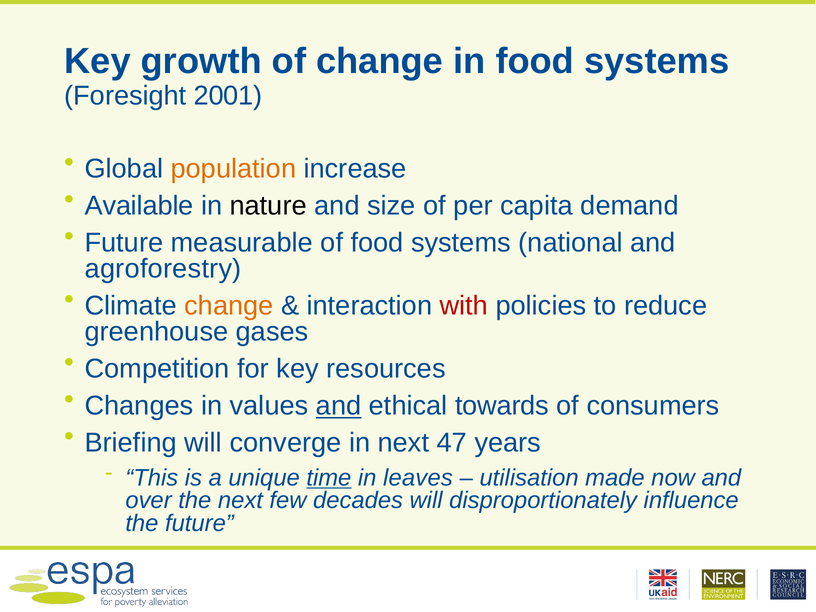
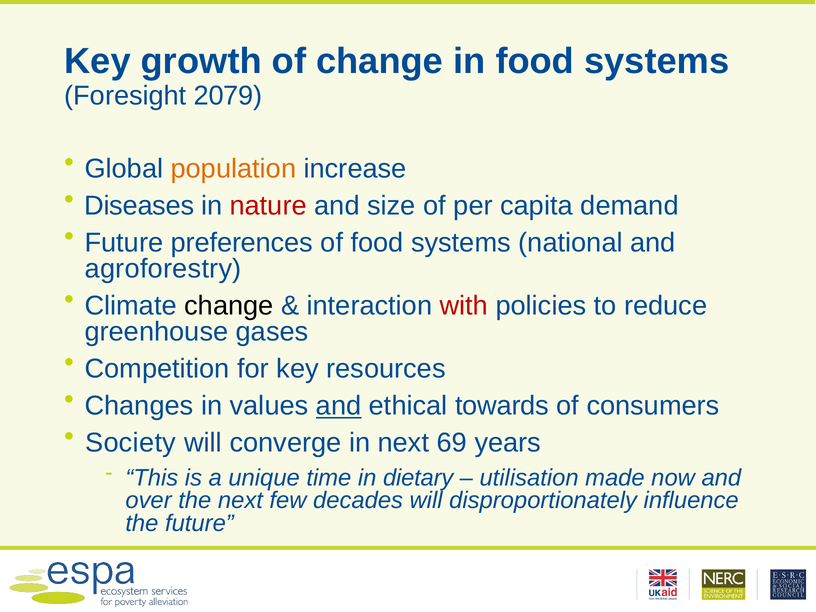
2001: 2001 -> 2079
Available: Available -> Diseases
nature colour: black -> red
measurable: measurable -> preferences
change at (229, 306) colour: orange -> black
Briefing: Briefing -> Society
47: 47 -> 69
time underline: present -> none
leaves: leaves -> dietary
